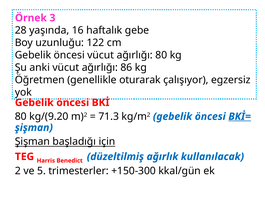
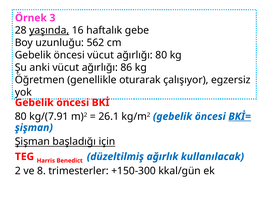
yaşında underline: none -> present
122: 122 -> 562
kg/(9.20: kg/(9.20 -> kg/(7.91
71.3: 71.3 -> 26.1
5: 5 -> 8
